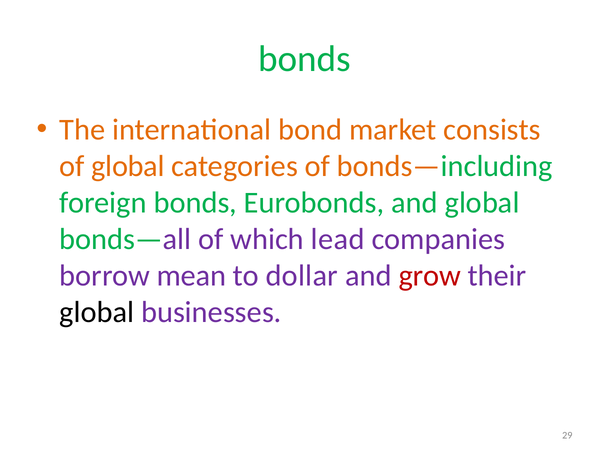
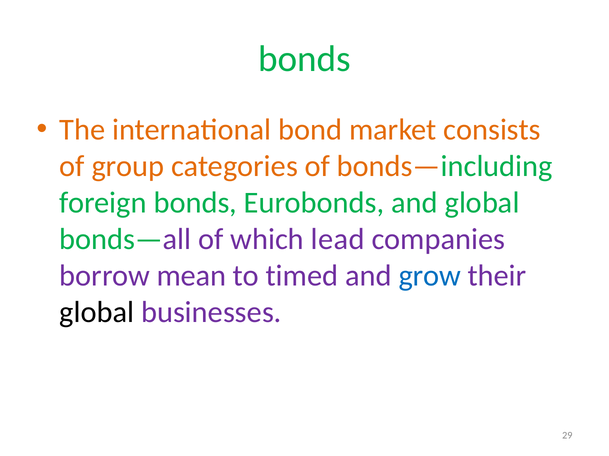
of global: global -> group
dollar: dollar -> timed
grow colour: red -> blue
